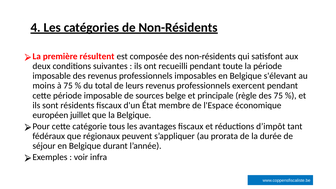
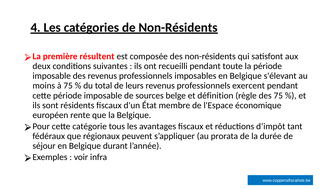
principale: principale -> définition
juillet: juillet -> rente
